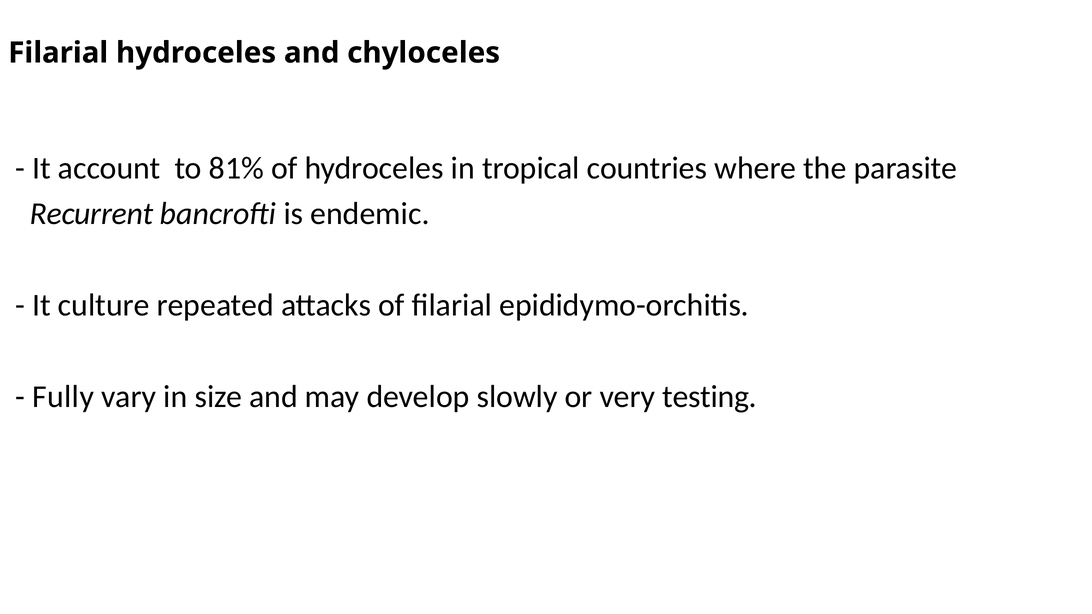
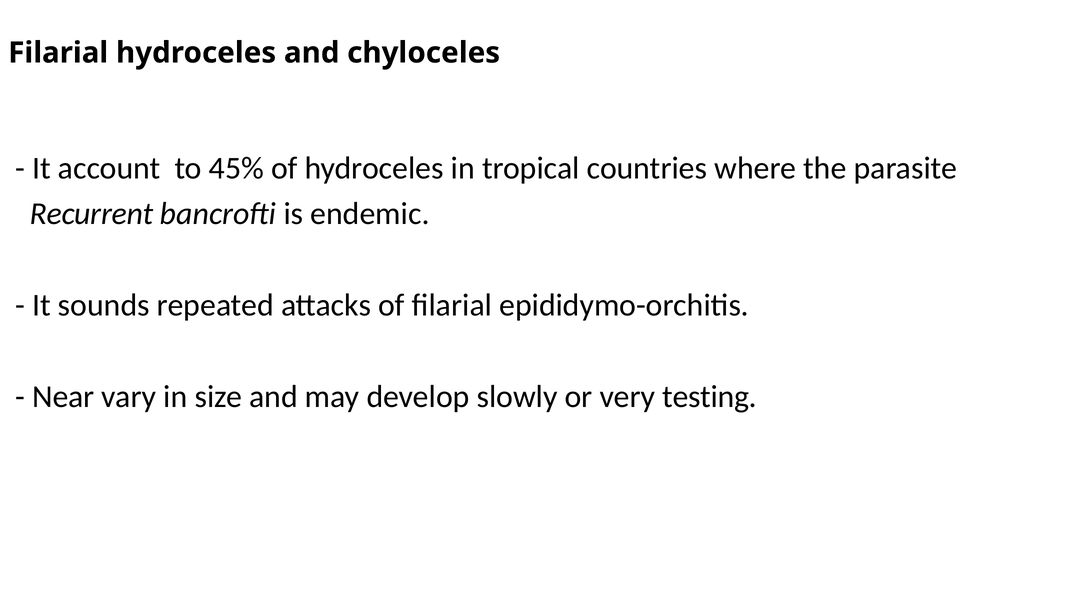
81%: 81% -> 45%
culture: culture -> sounds
Fully: Fully -> Near
